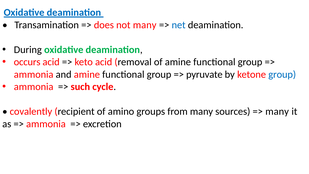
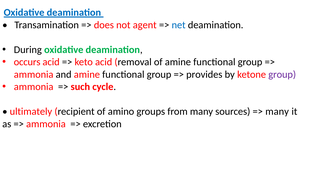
not many: many -> agent
pyruvate: pyruvate -> provides
group at (282, 74) colour: blue -> purple
covalently: covalently -> ultimately
